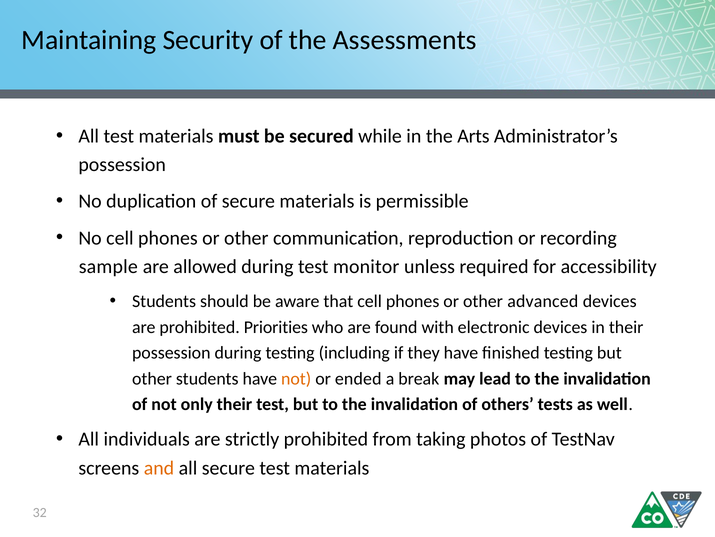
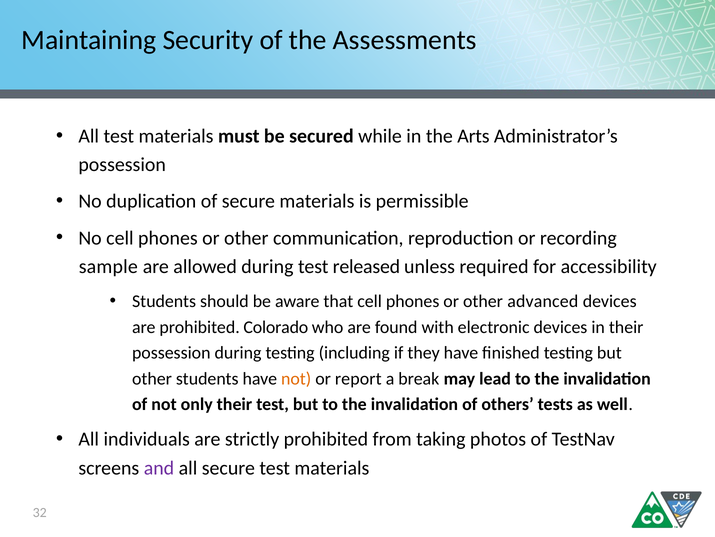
monitor: monitor -> released
Priorities: Priorities -> Colorado
ended: ended -> report
and colour: orange -> purple
